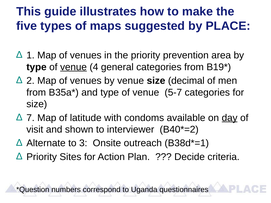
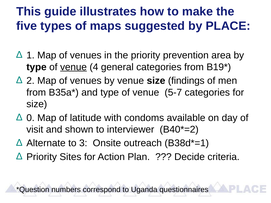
decimal: decimal -> findings
7: 7 -> 0
day underline: present -> none
